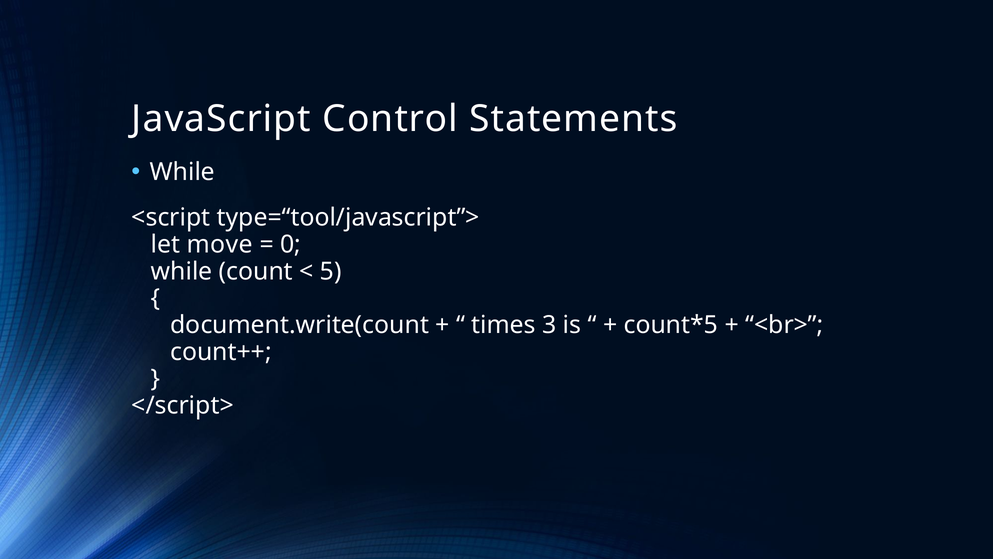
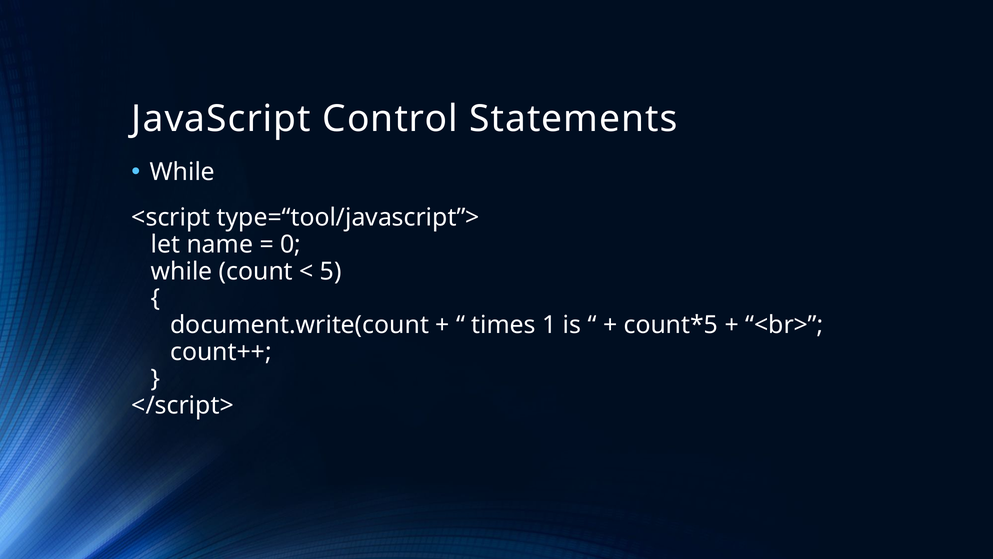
move: move -> name
3: 3 -> 1
